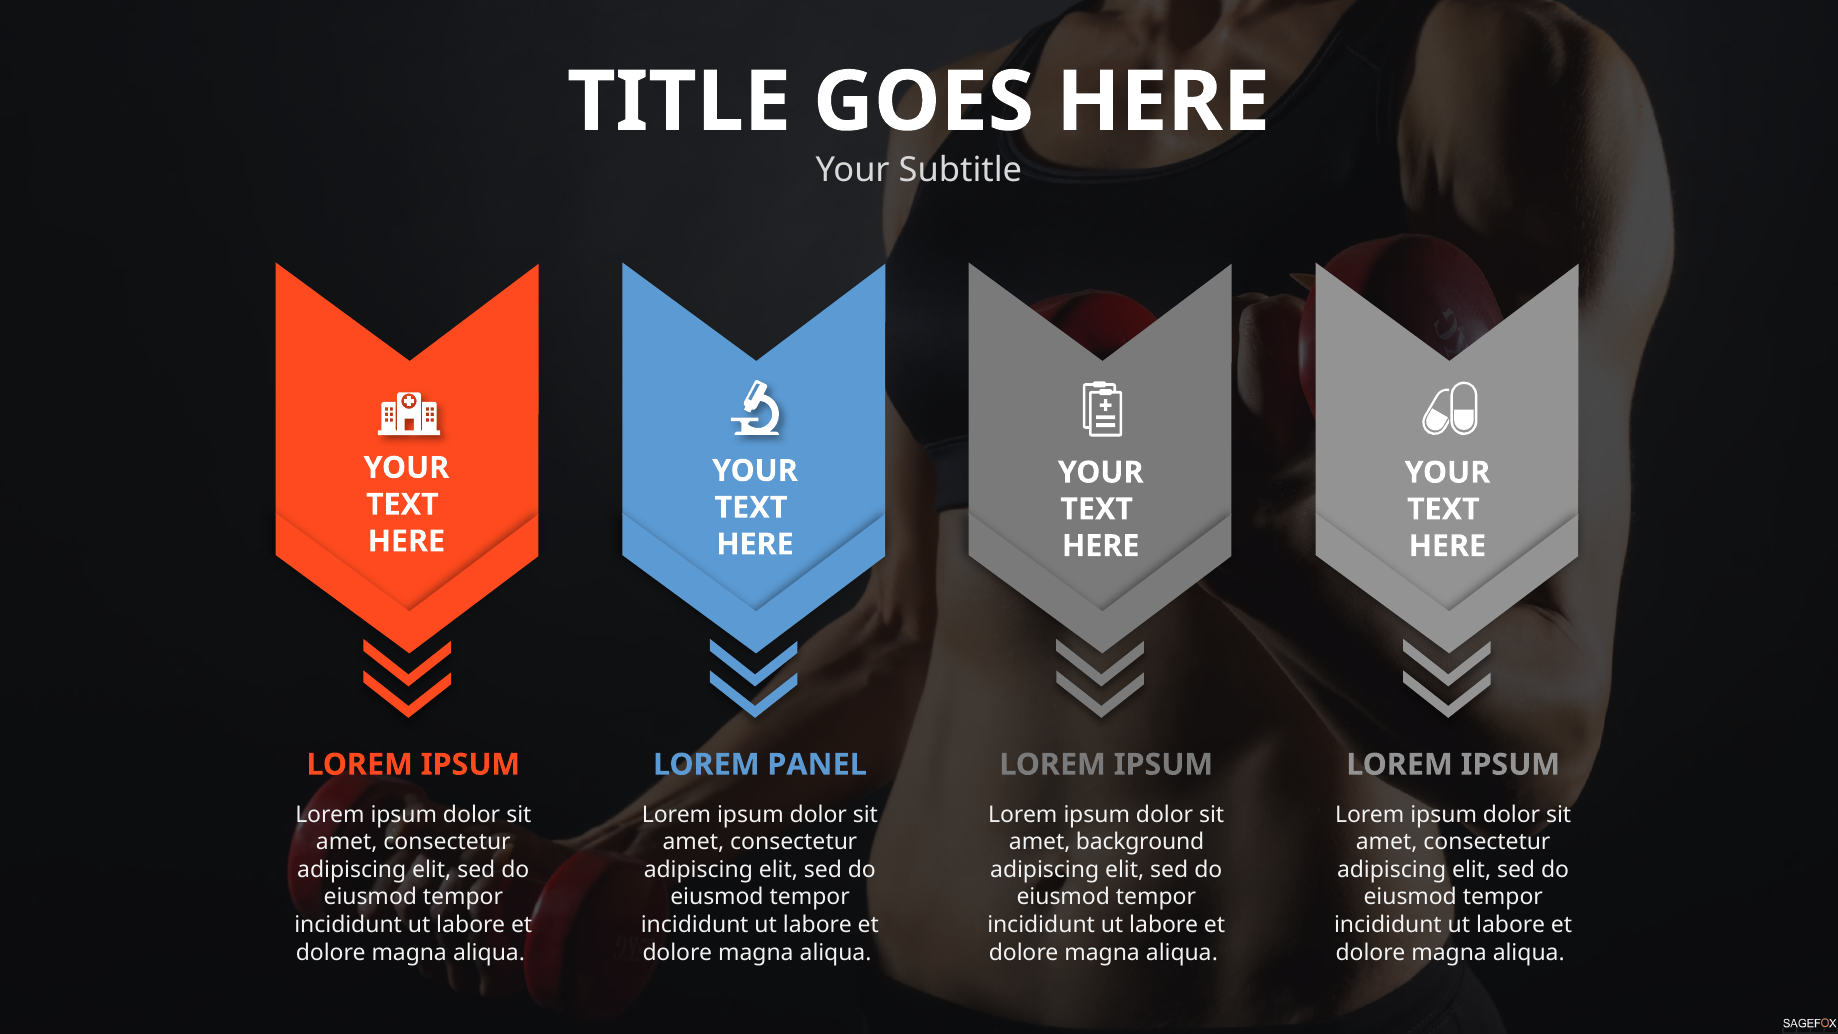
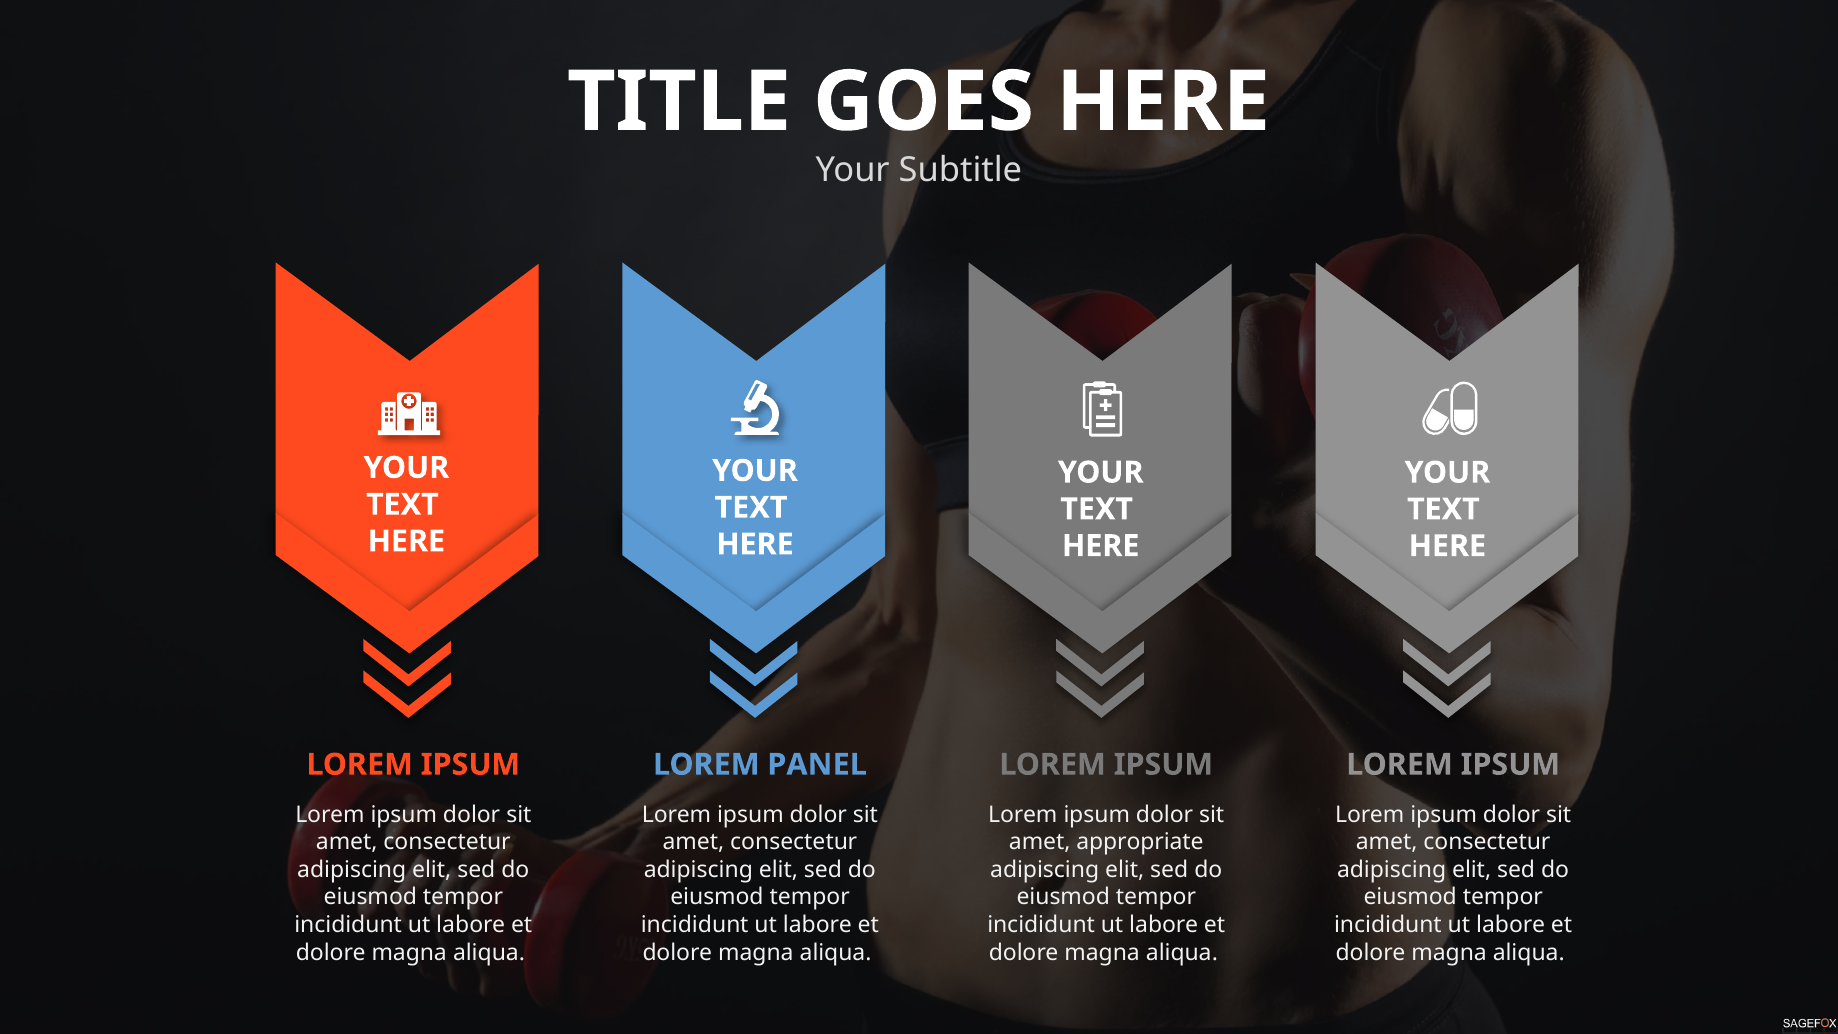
background: background -> appropriate
